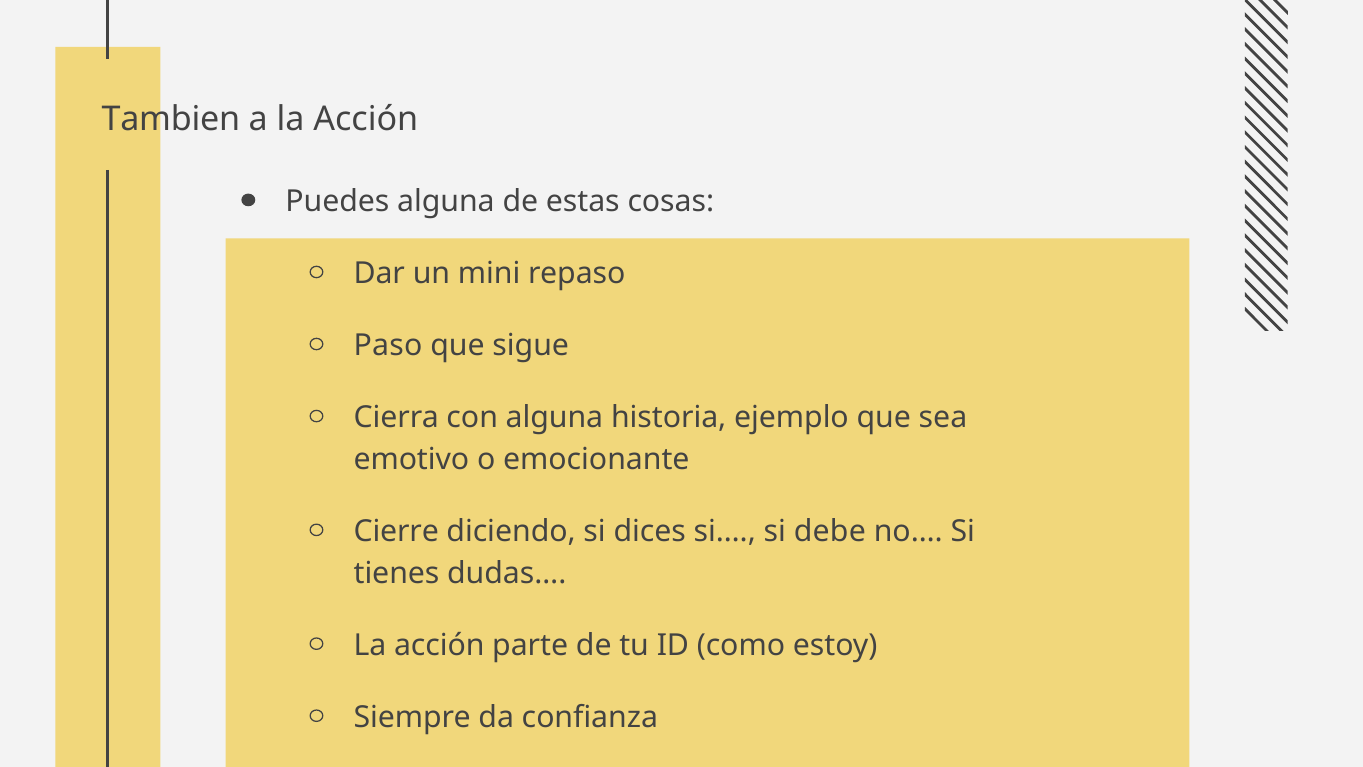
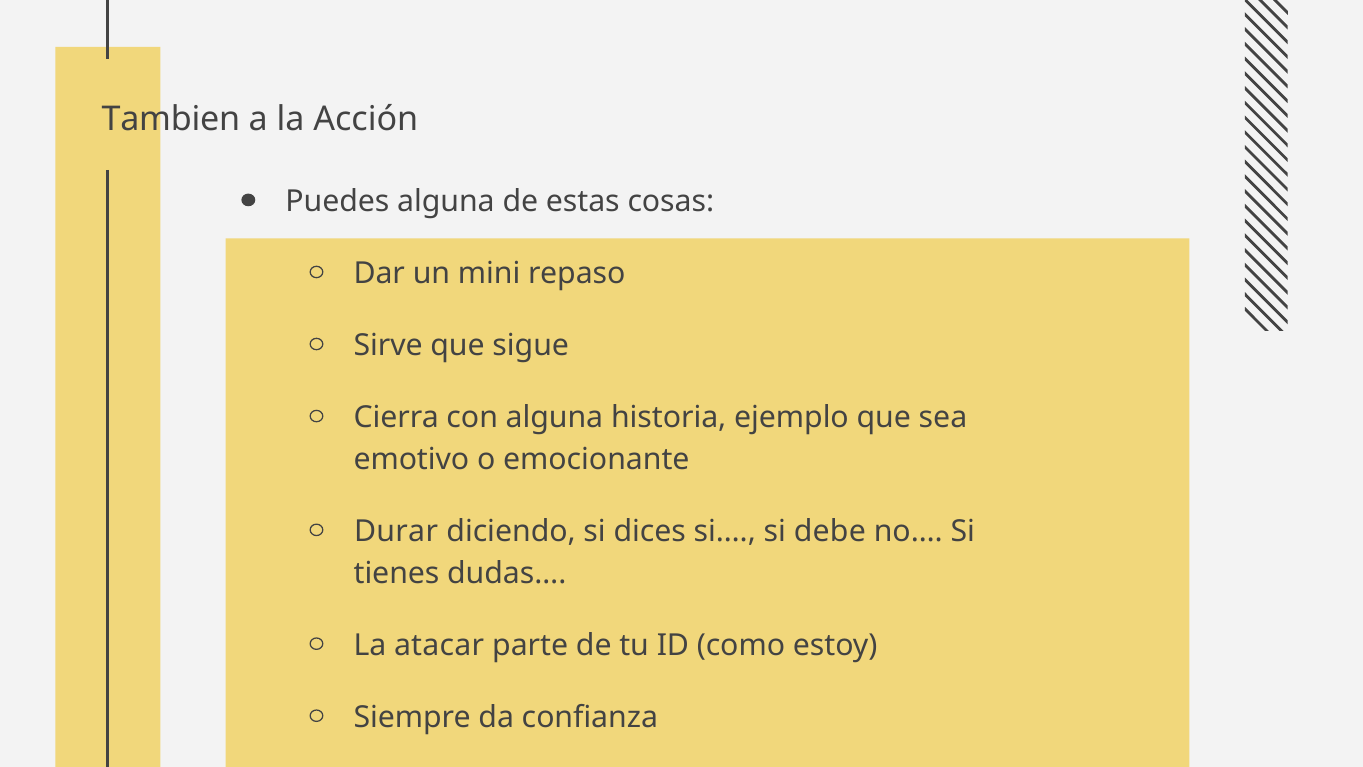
Paso: Paso -> Sirve
Cierre: Cierre -> Durar
acción at (439, 645): acción -> atacar
